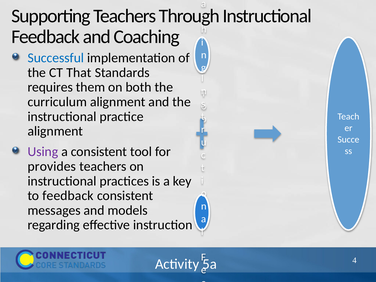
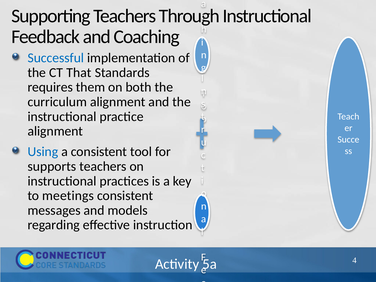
Using colour: purple -> blue
provides: provides -> supports
to feedback: feedback -> meetings
